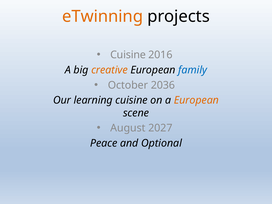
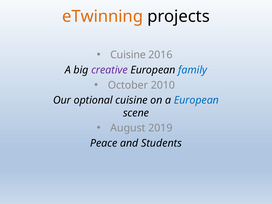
creative colour: orange -> purple
2036: 2036 -> 2010
learning: learning -> optional
European at (196, 100) colour: orange -> blue
2027: 2027 -> 2019
Optional: Optional -> Students
